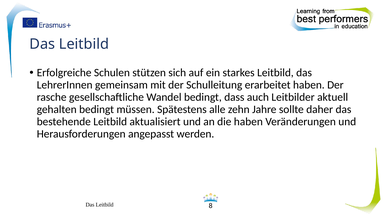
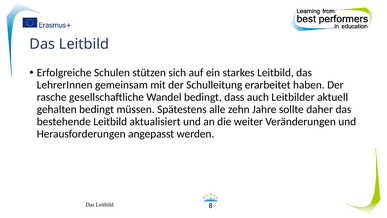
die haben: haben -> weiter
